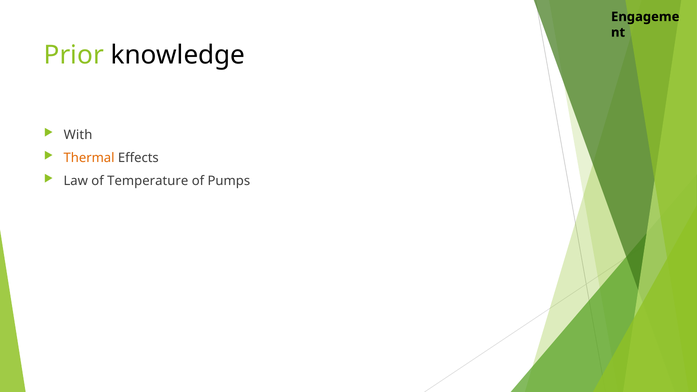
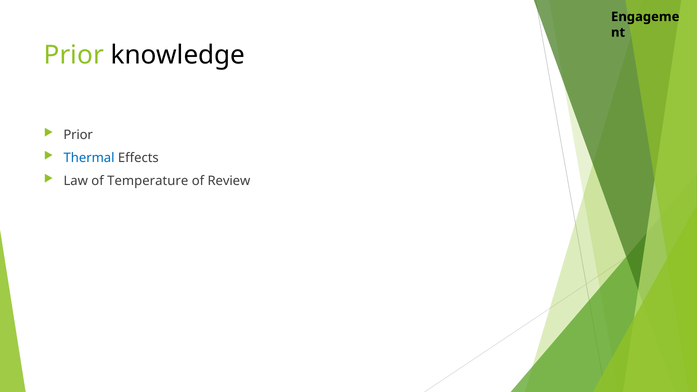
With at (78, 135): With -> Prior
Thermal colour: orange -> blue
Pumps: Pumps -> Review
